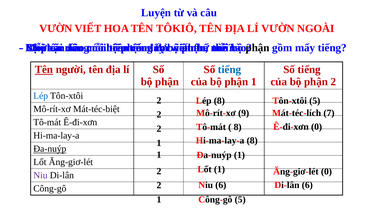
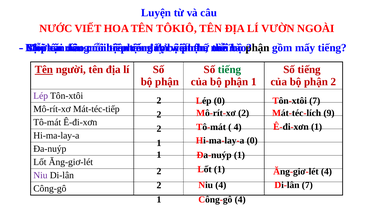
VƯỜN at (56, 29): VƯỜN -> NƯỚC
tiếng at (230, 70) colour: blue -> green
Lép at (41, 96) colour: blue -> purple
Lép 8: 8 -> 0
Tôn-xtôi 5: 5 -> 7
Mát-téc-biệt: Mát-téc-biệt -> Mát-téc-tiếp
Mô-rít-xơ 9: 9 -> 2
7: 7 -> 9
8 at (238, 127): 8 -> 4
Ê-đi-xơn 0: 0 -> 1
Hi-ma-lay-a 8: 8 -> 0
Đa-nuýp at (50, 149) underline: present -> none
Ăng-giơ-lét 0: 0 -> 4
Niu 6: 6 -> 4
Di-lân 6: 6 -> 7
Công-gô 5: 5 -> 4
